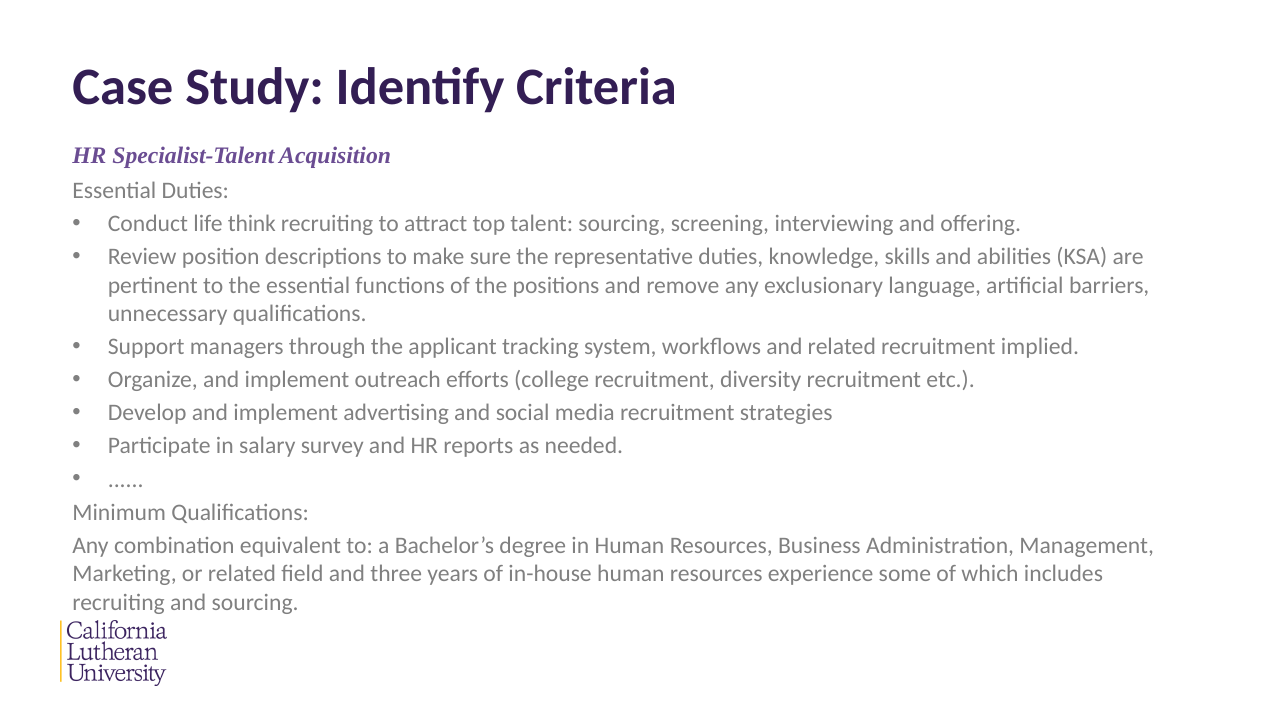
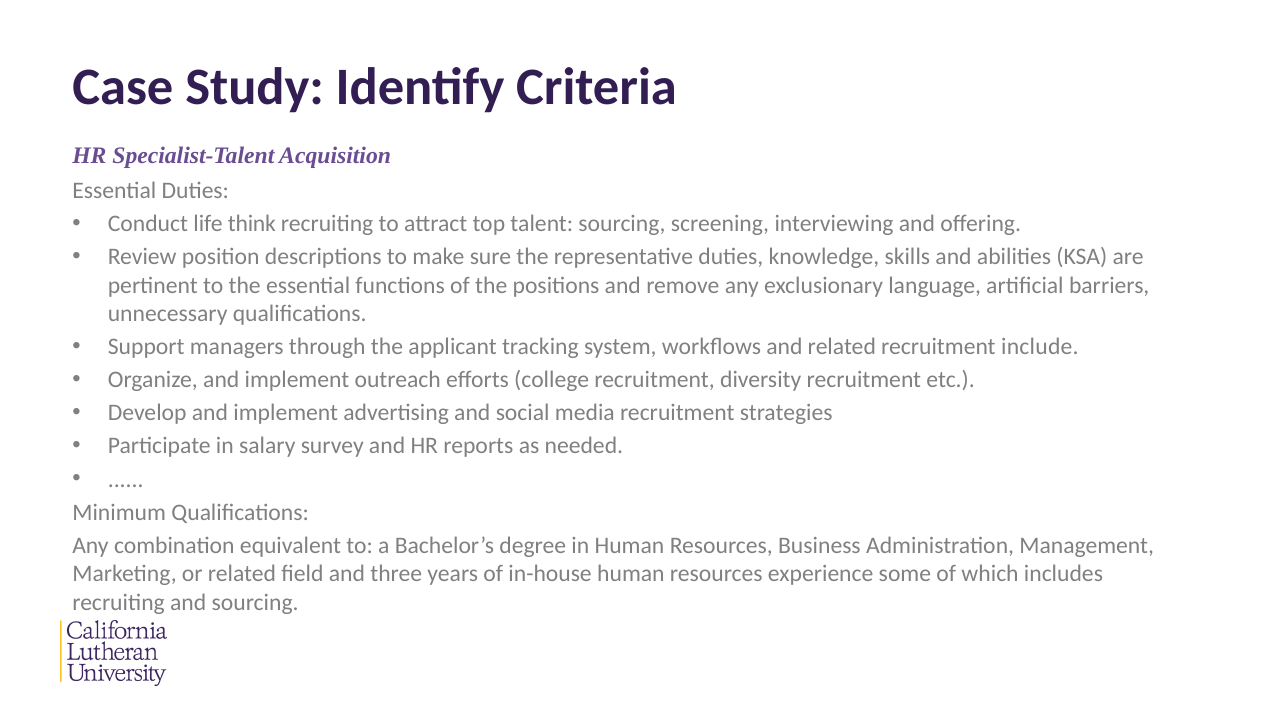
implied: implied -> include
